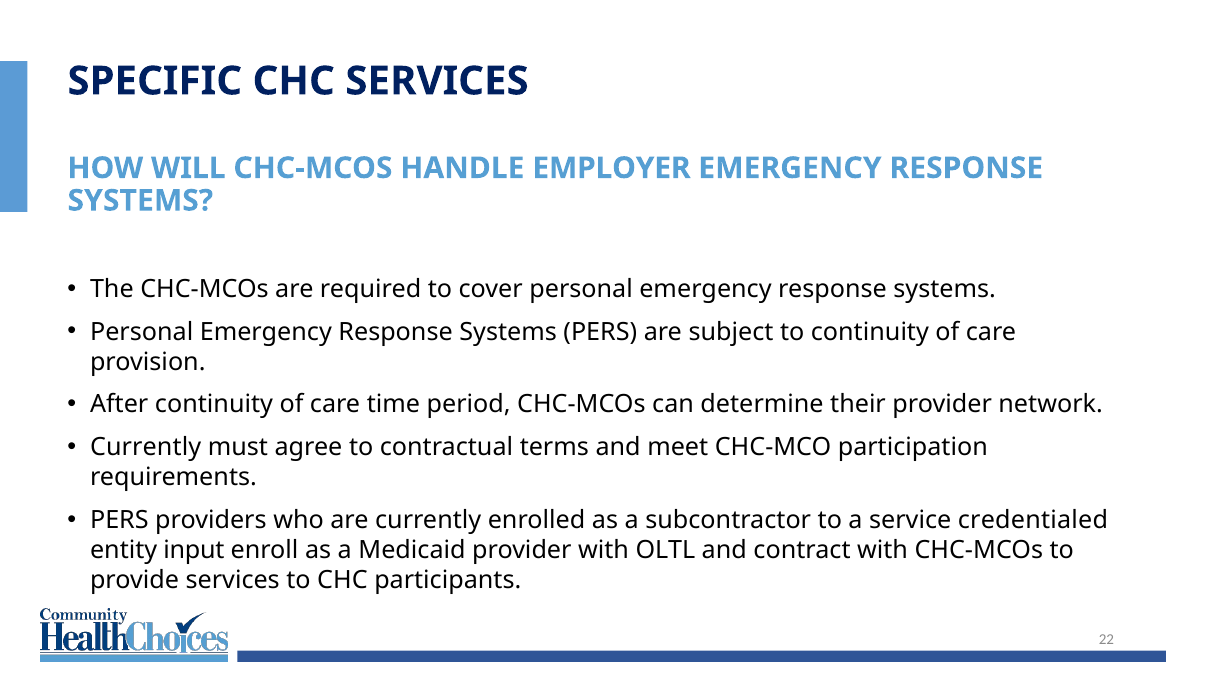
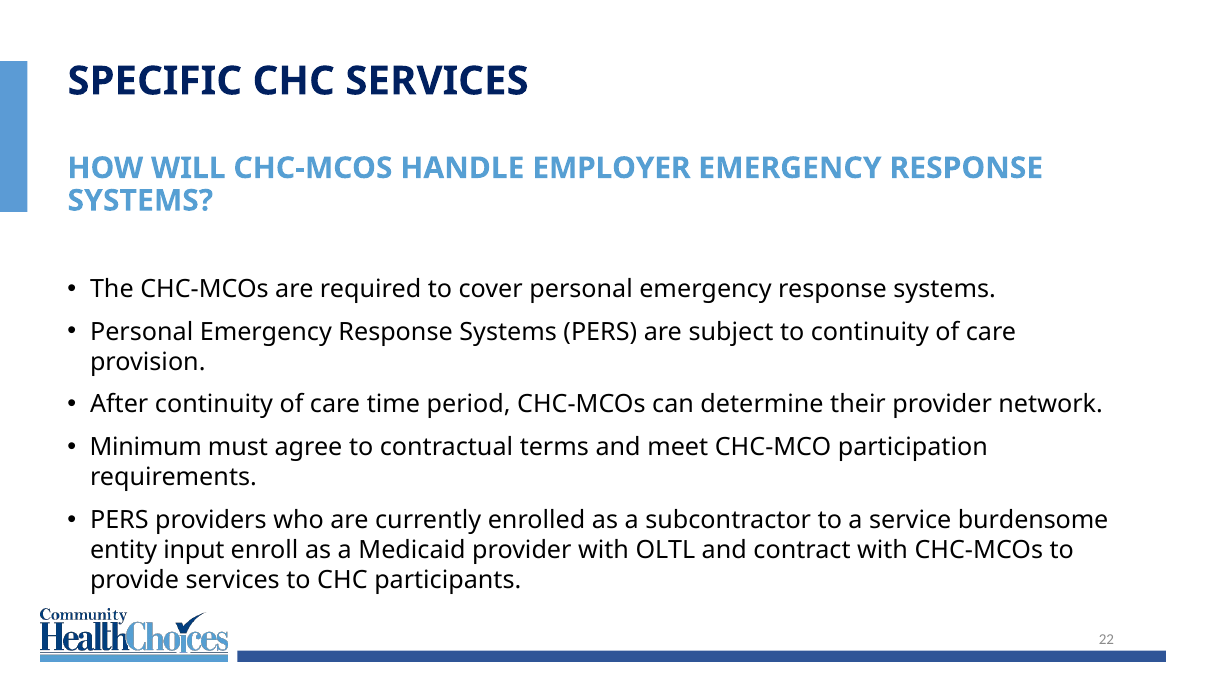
Currently at (146, 448): Currently -> Minimum
credentialed: credentialed -> burdensome
